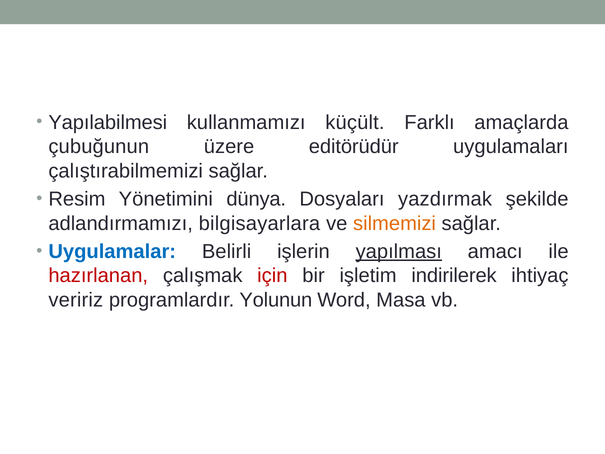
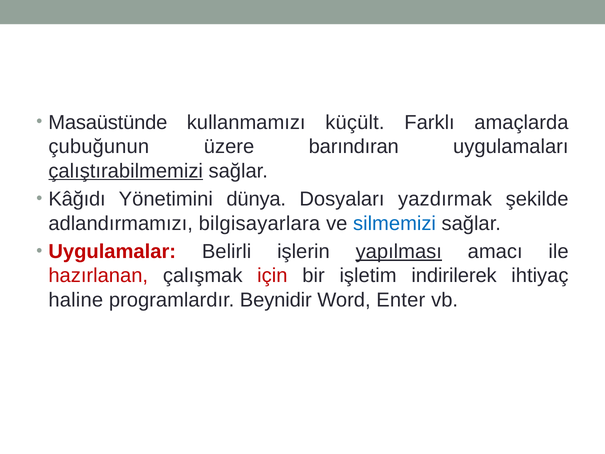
Yapılabilmesi: Yapılabilmesi -> Masaüstünde
editörüdür: editörüdür -> barındıran
çalıştırabilmemizi underline: none -> present
Resim: Resim -> Kâğıdı
silmemizi colour: orange -> blue
Uygulamalar colour: blue -> red
veririz: veririz -> haline
Yolunun: Yolunun -> Beynidir
Masa: Masa -> Enter
